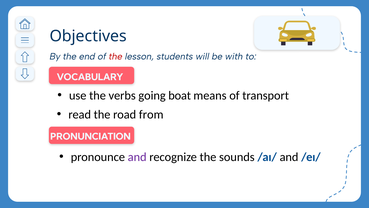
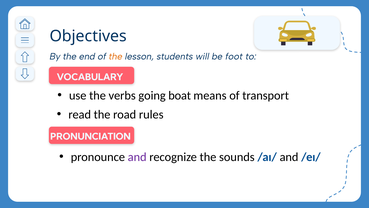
the at (116, 57) colour: red -> orange
with: with -> foot
from: from -> rules
